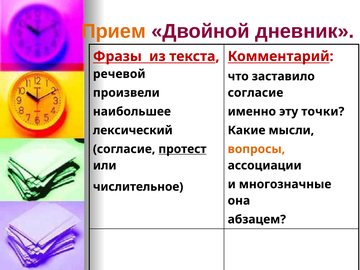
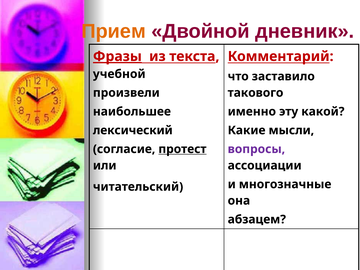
Фразы underline: none -> present
речевой: речевой -> учебной
согласие at (255, 93): согласие -> такового
точки: точки -> какой
вопросы colour: orange -> purple
числительное: числительное -> читательский
